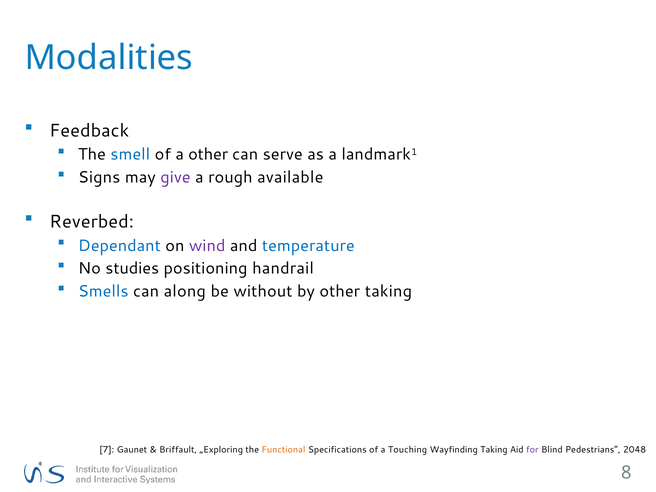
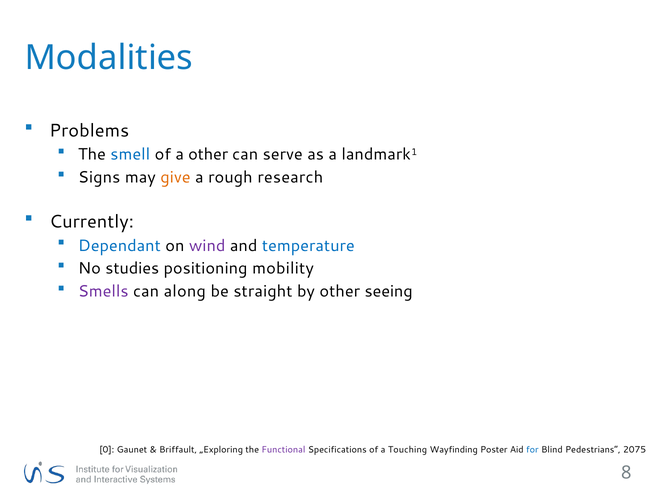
Feedback: Feedback -> Problems
give colour: purple -> orange
available: available -> research
Reverbed: Reverbed -> Currently
handrail: handrail -> mobility
Smells colour: blue -> purple
without: without -> straight
other taking: taking -> seeing
7: 7 -> 0
Functional colour: orange -> purple
Wayfinding Taking: Taking -> Poster
for colour: purple -> blue
2048: 2048 -> 2075
